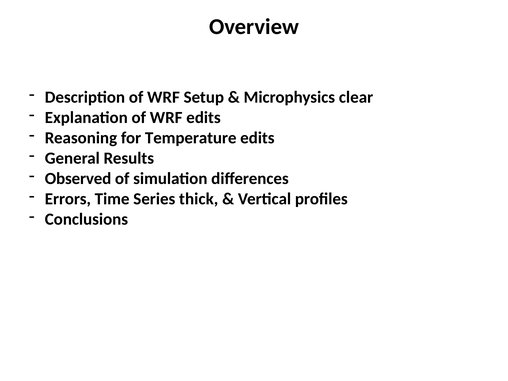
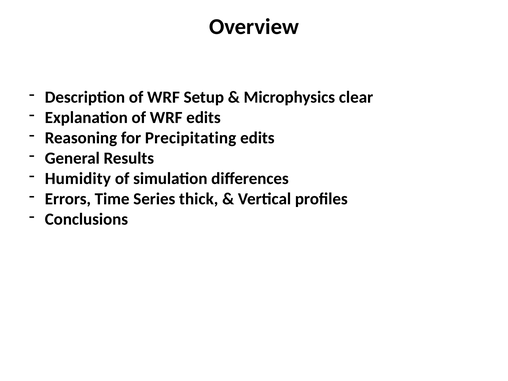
Temperature: Temperature -> Precipitating
Observed: Observed -> Humidity
